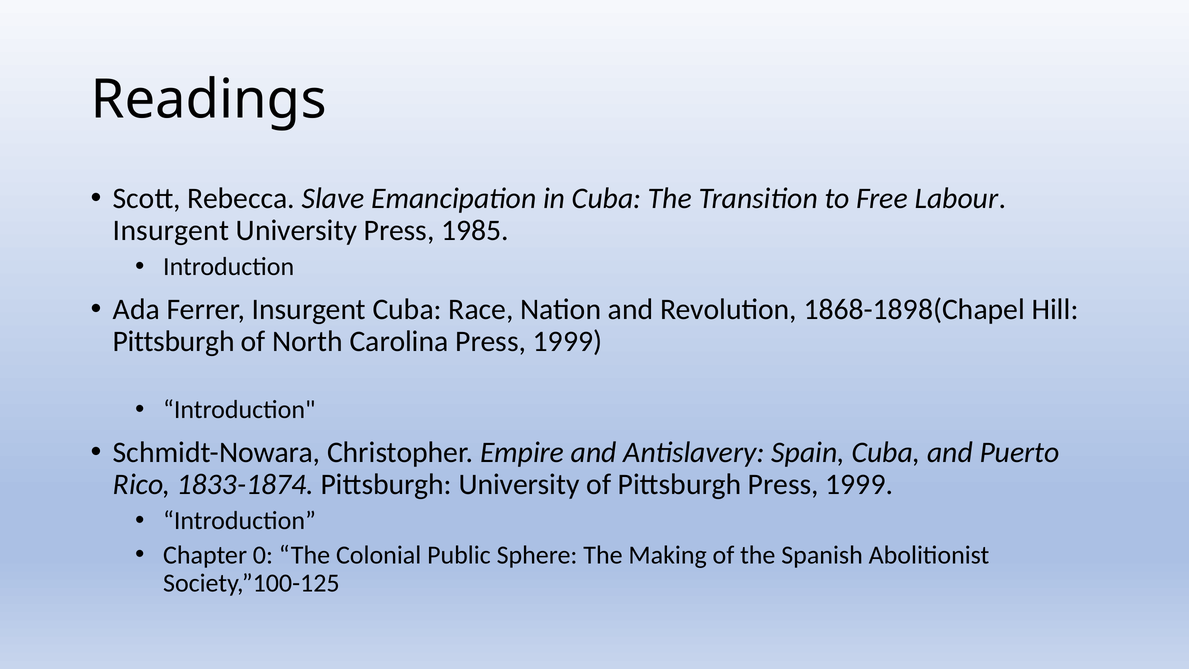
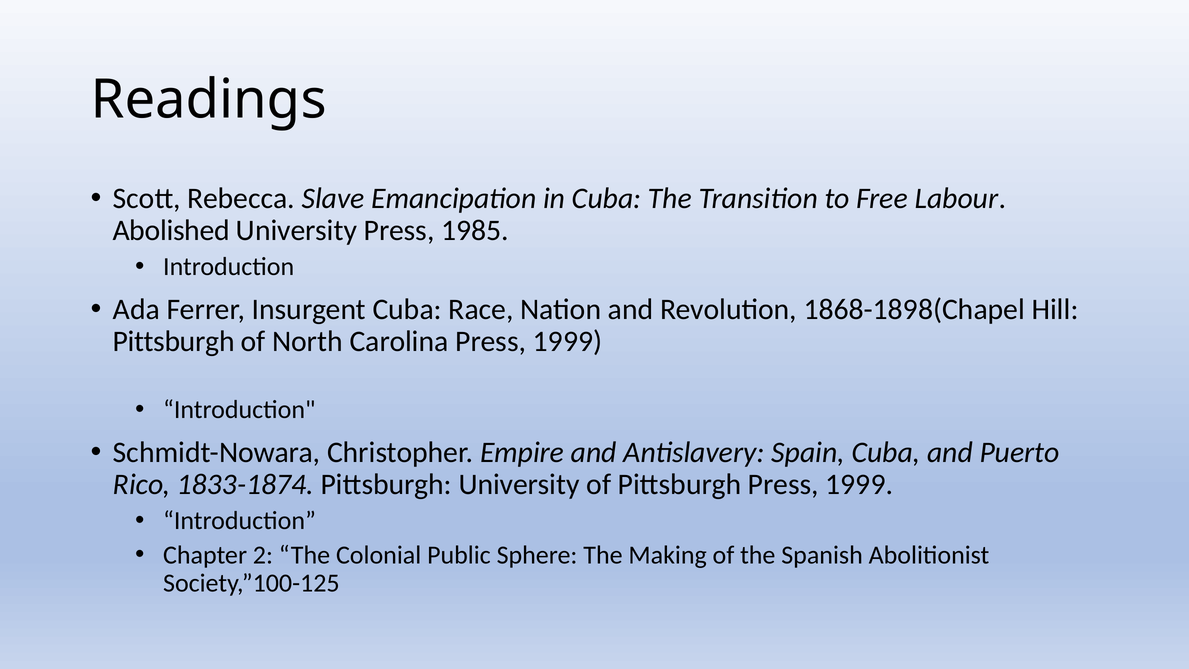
Insurgent at (171, 230): Insurgent -> Abolished
0: 0 -> 2
